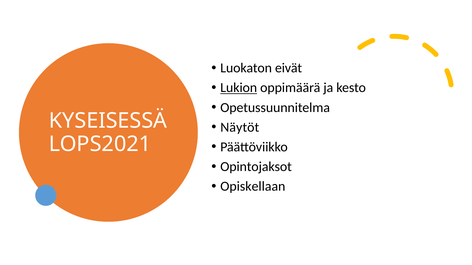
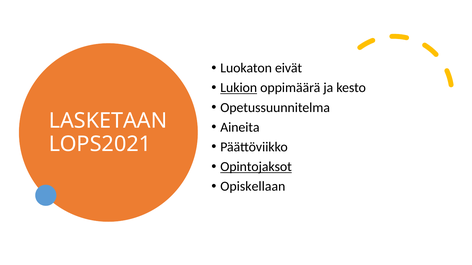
KYSEISESSÄ: KYSEISESSÄ -> LASKETAAN
Näytöt: Näytöt -> Aineita
Opintojaksot underline: none -> present
